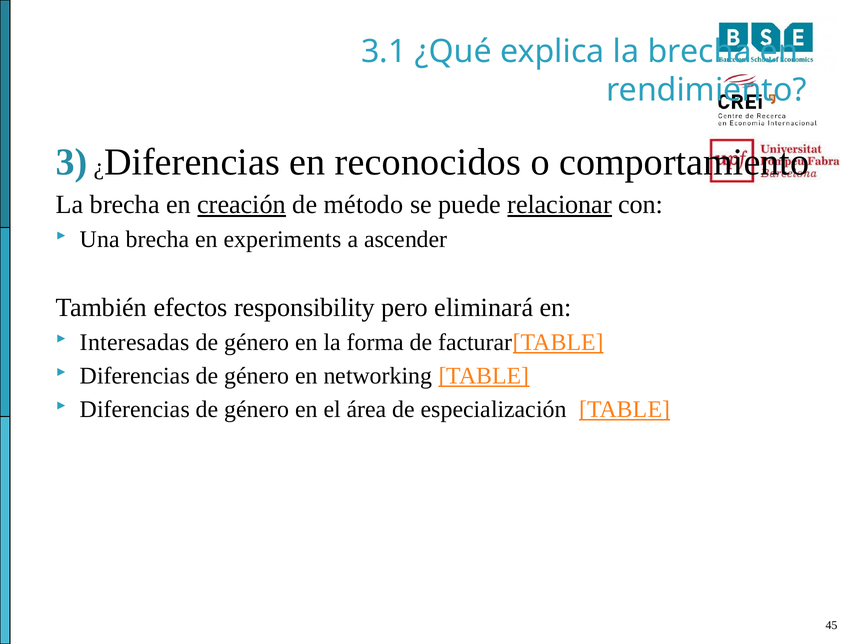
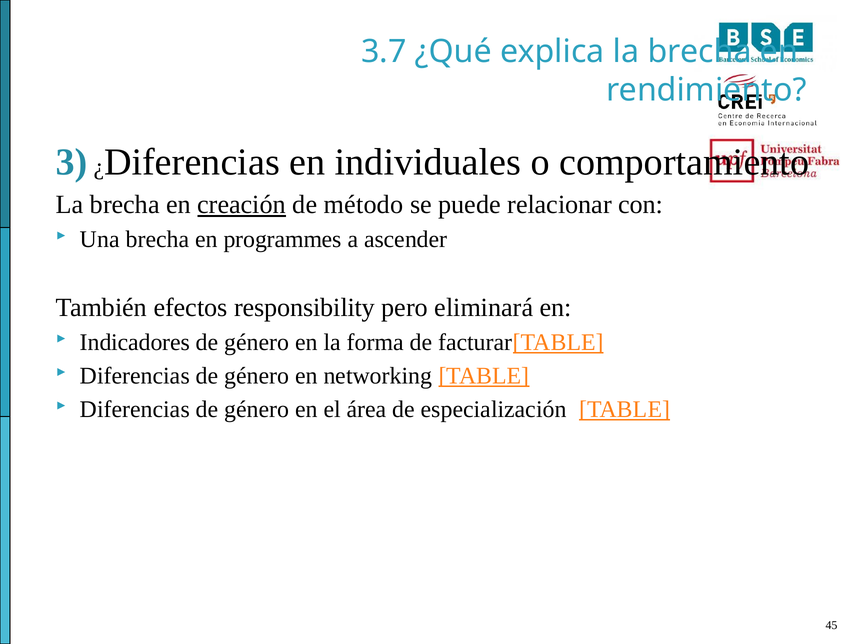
3.1: 3.1 -> 3.7
reconocidos: reconocidos -> individuales
relacionar underline: present -> none
experiments: experiments -> programmes
Interesadas: Interesadas -> Indicadores
